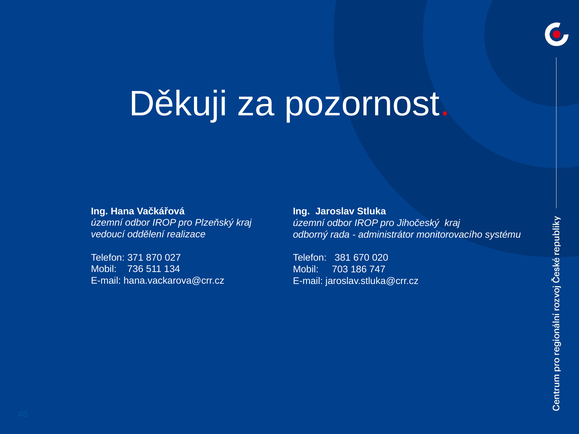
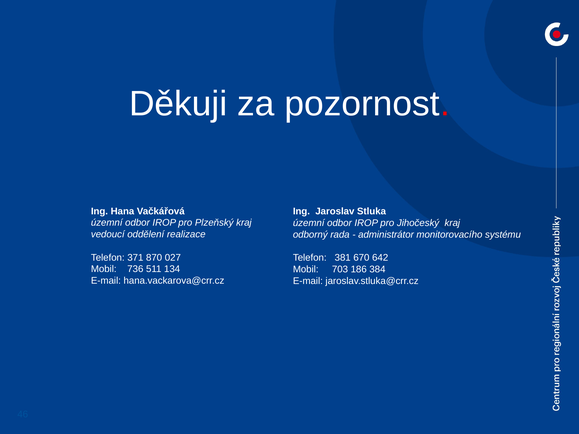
020: 020 -> 642
747: 747 -> 384
